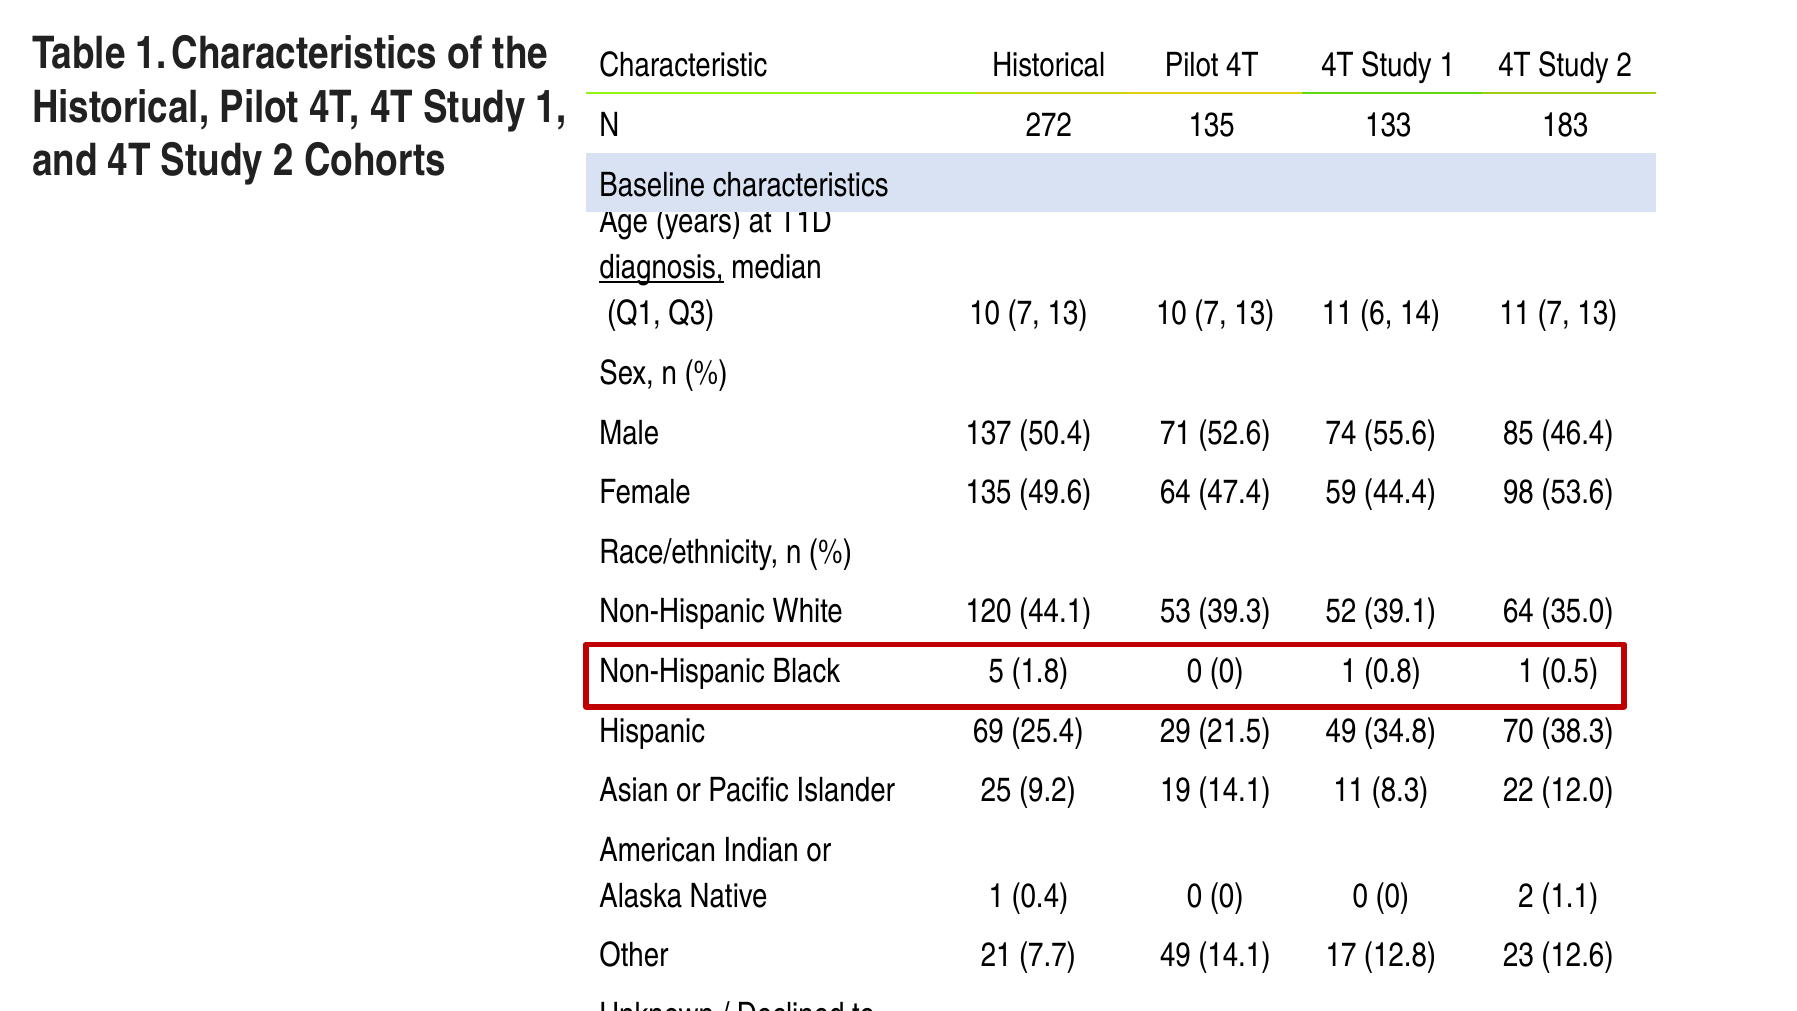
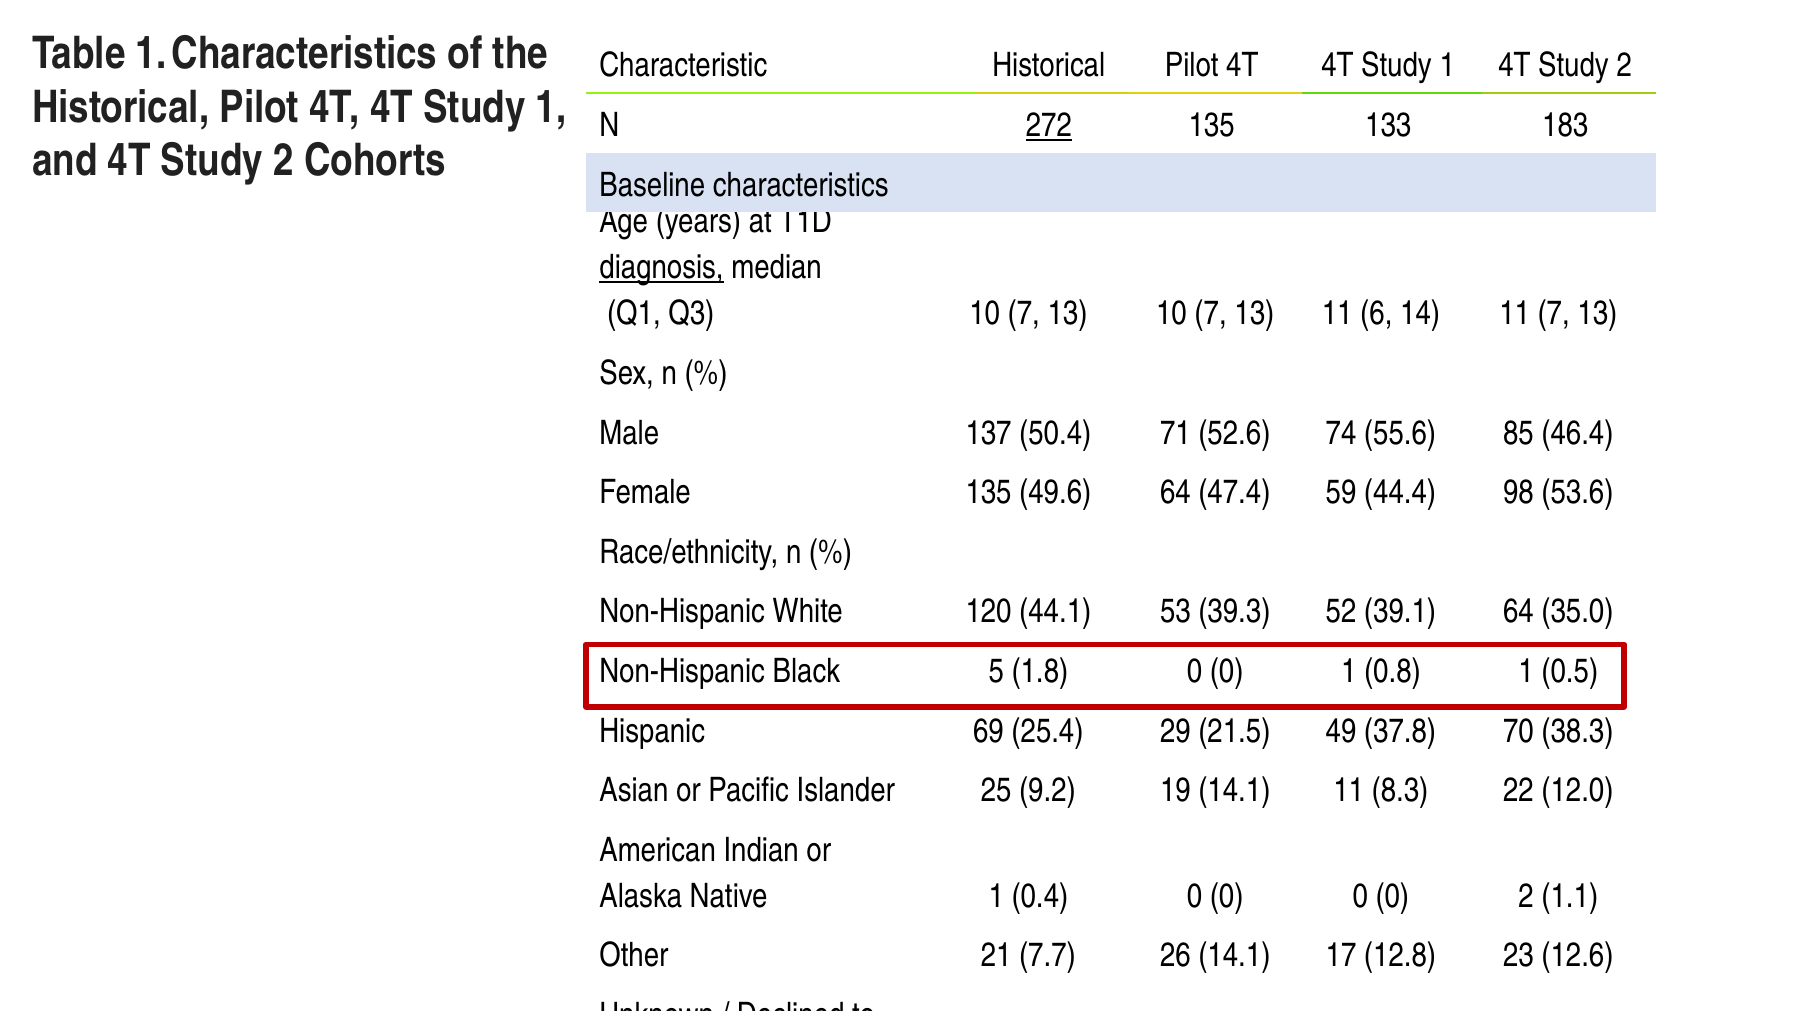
272 underline: none -> present
34.8: 34.8 -> 37.8
7.7 49: 49 -> 26
